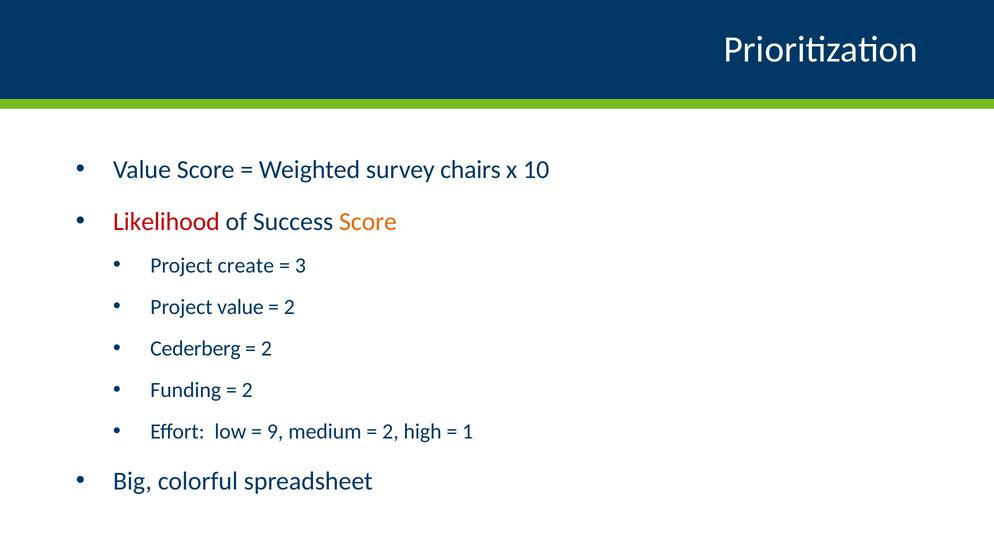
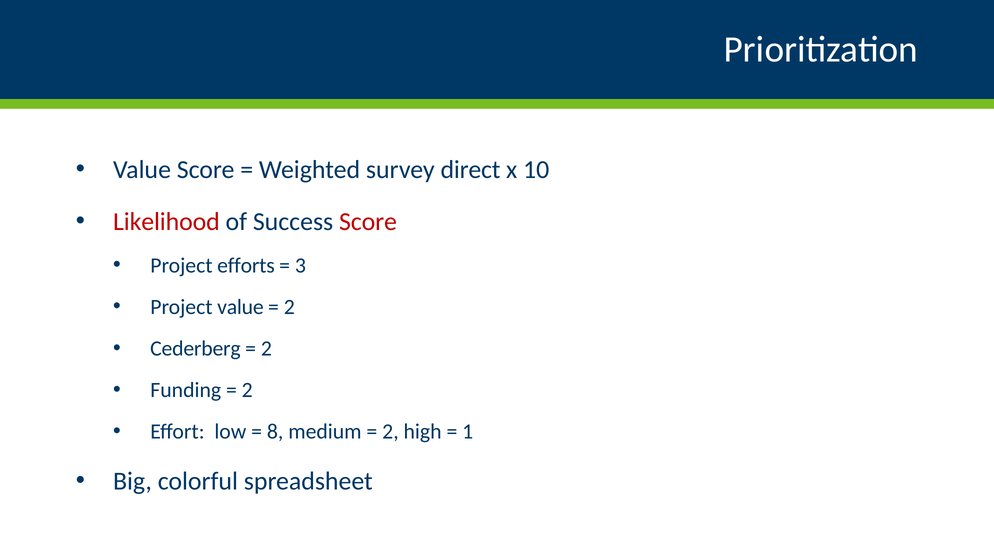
chairs: chairs -> direct
Score at (368, 222) colour: orange -> red
create: create -> efforts
9: 9 -> 8
